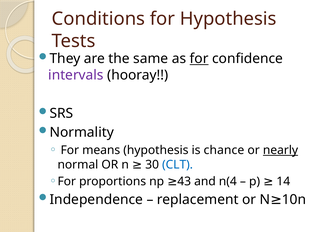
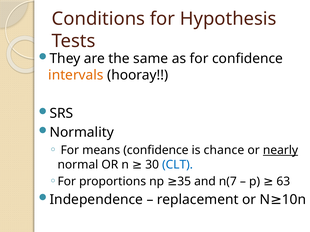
for at (199, 59) underline: present -> none
intervals colour: purple -> orange
means hypothesis: hypothesis -> confidence
43: 43 -> 35
n(4: n(4 -> n(7
14: 14 -> 63
